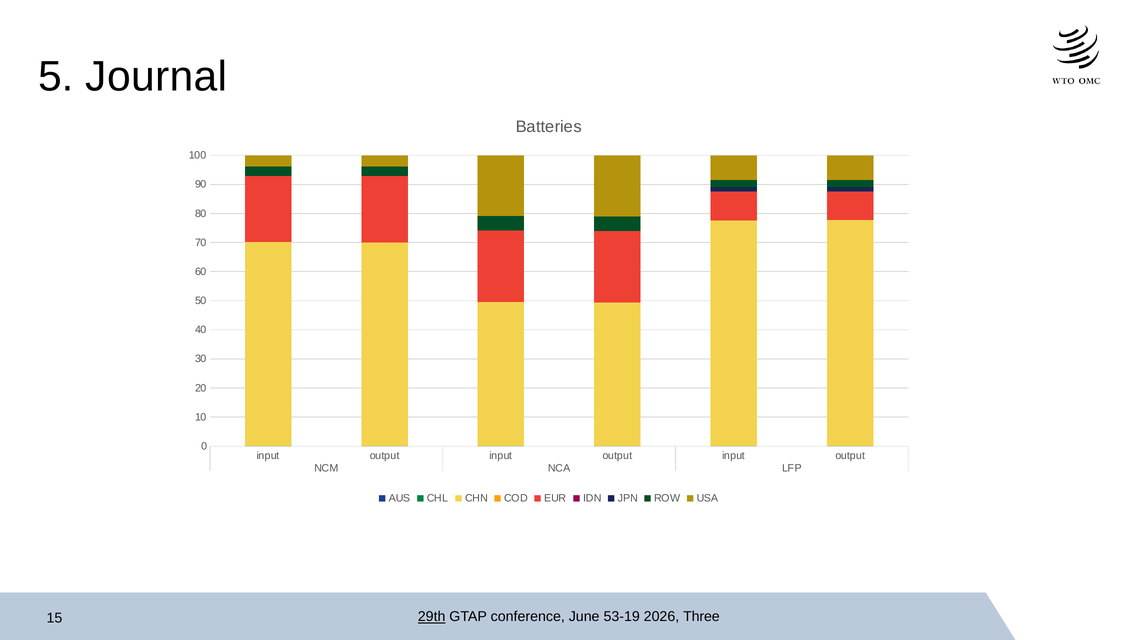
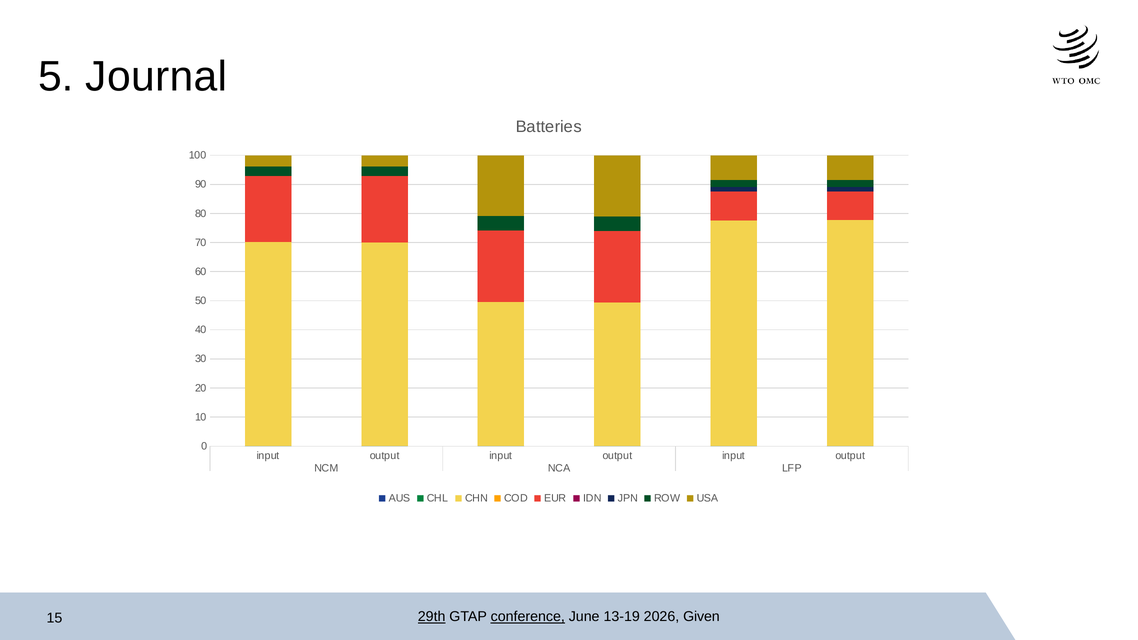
conference underline: none -> present
53-19: 53-19 -> 13-19
Three: Three -> Given
